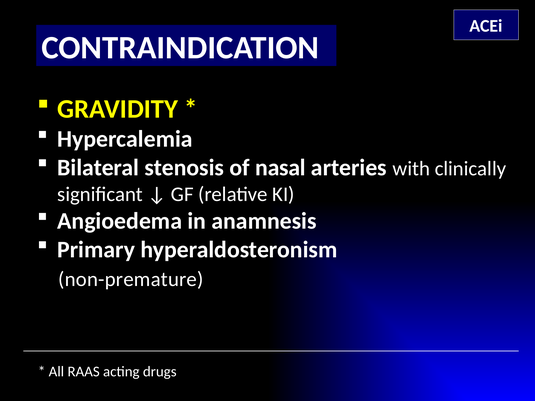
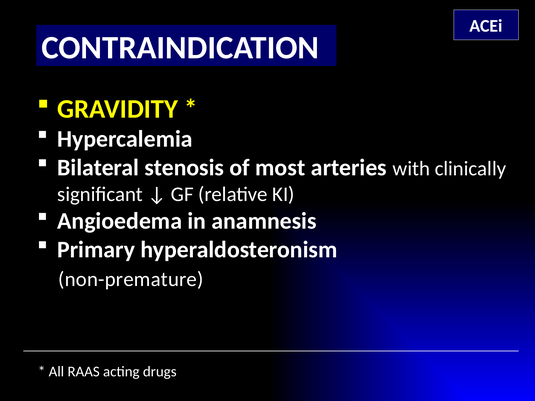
nasal: nasal -> most
